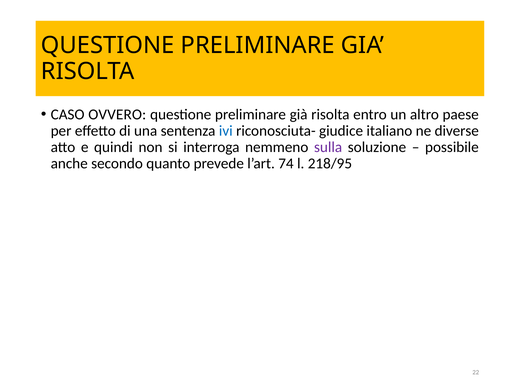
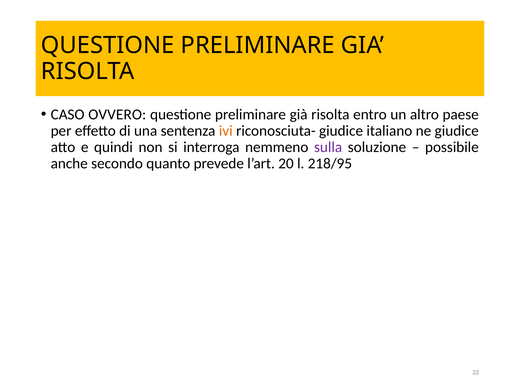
ivi colour: blue -> orange
ne diverse: diverse -> giudice
74: 74 -> 20
